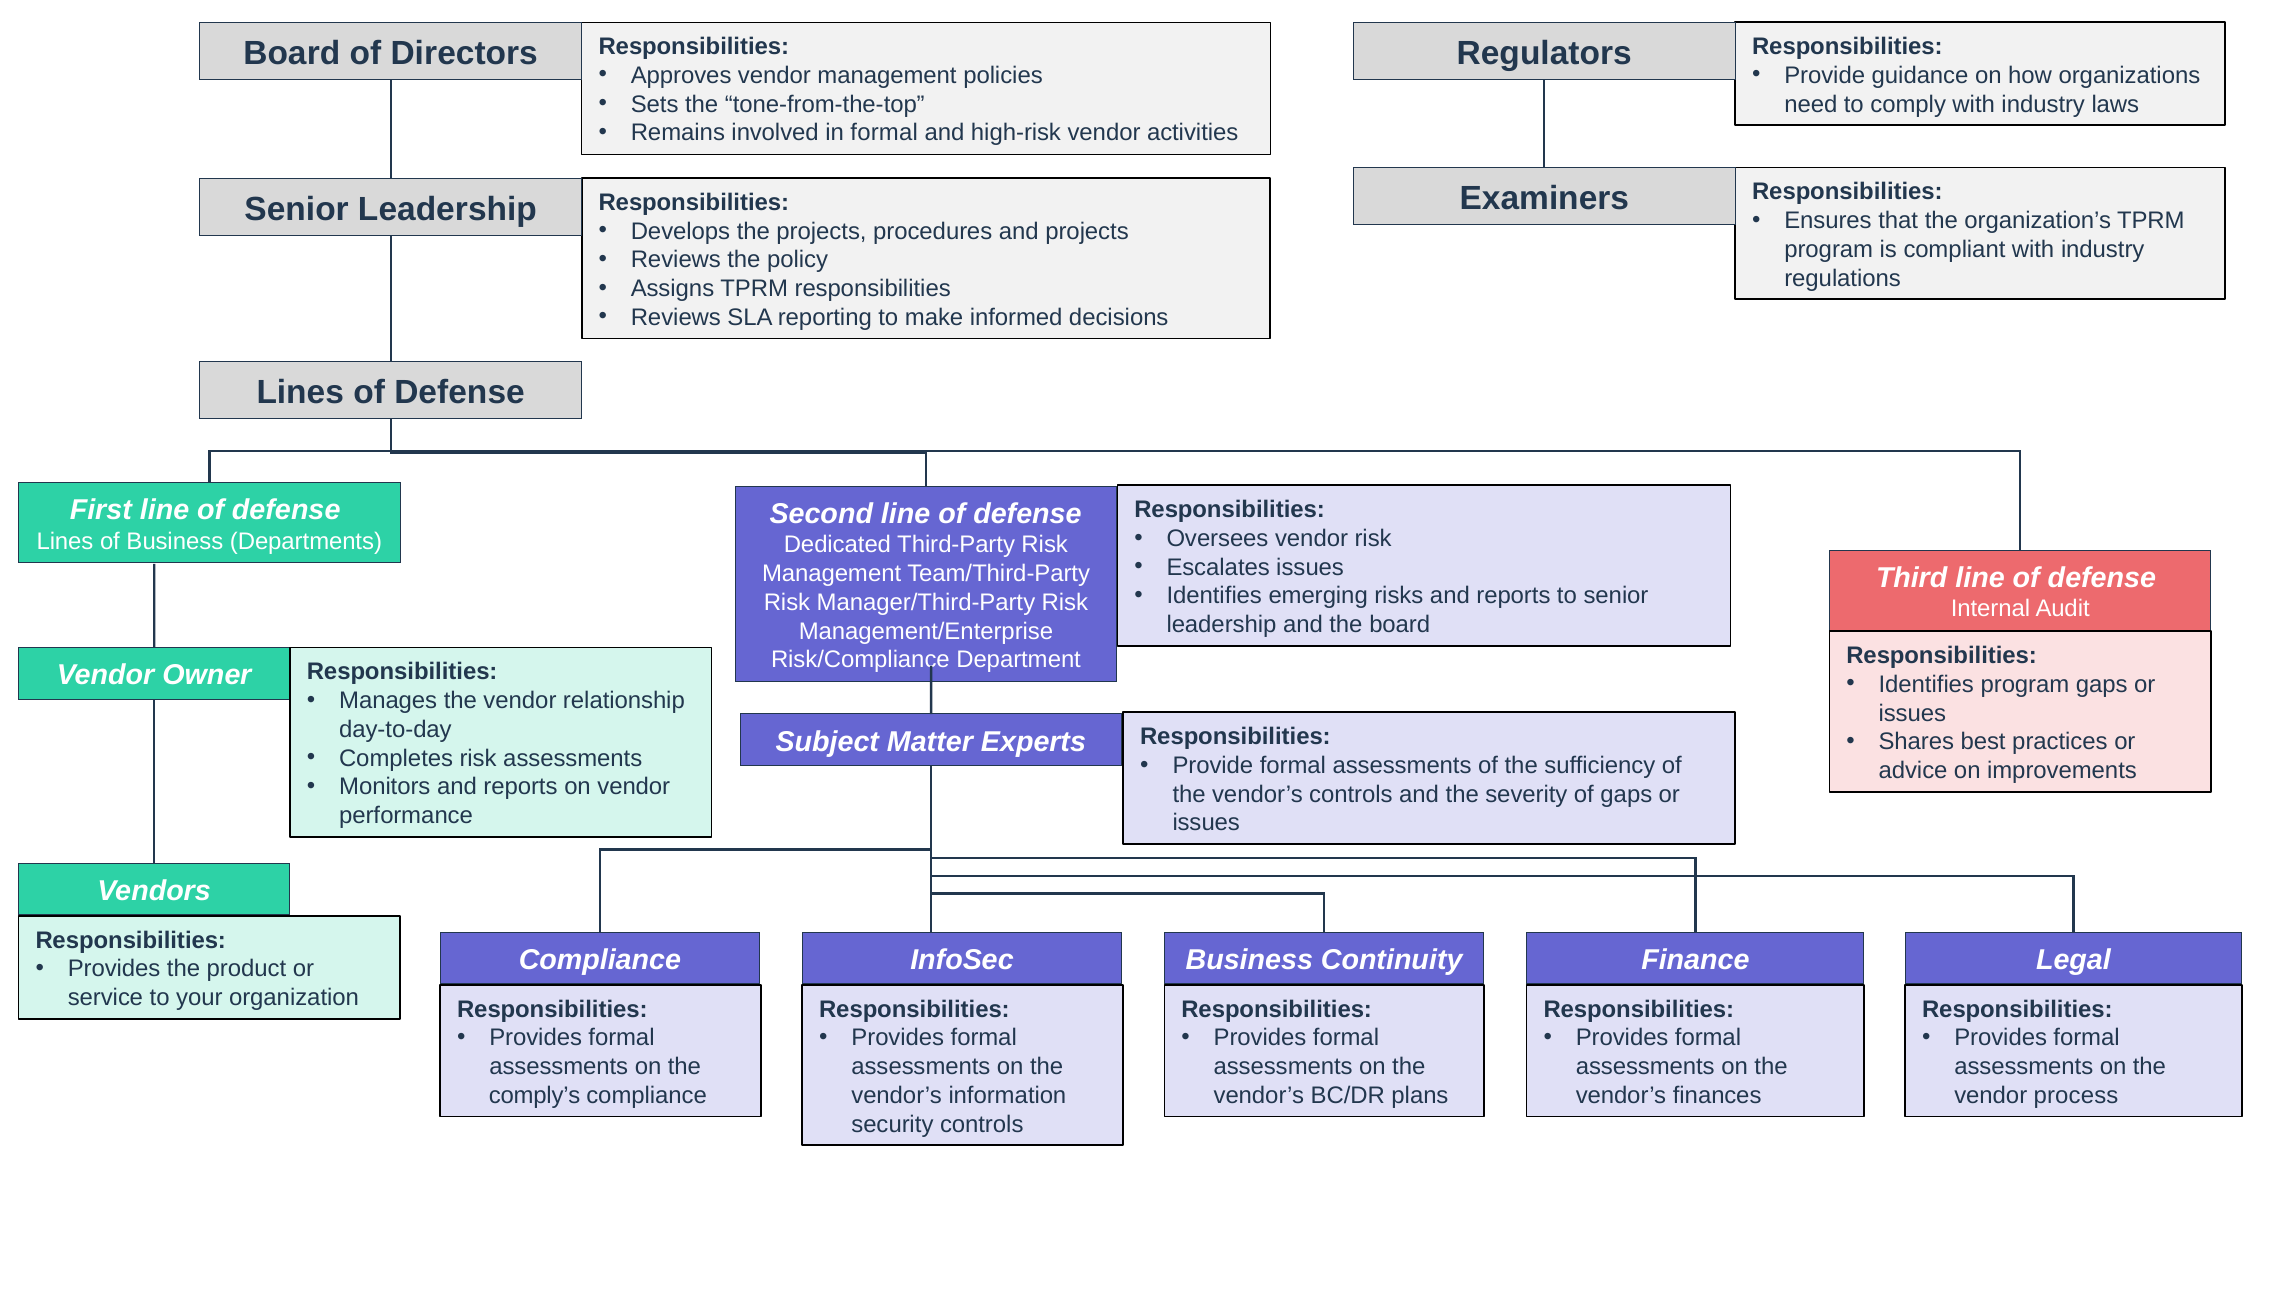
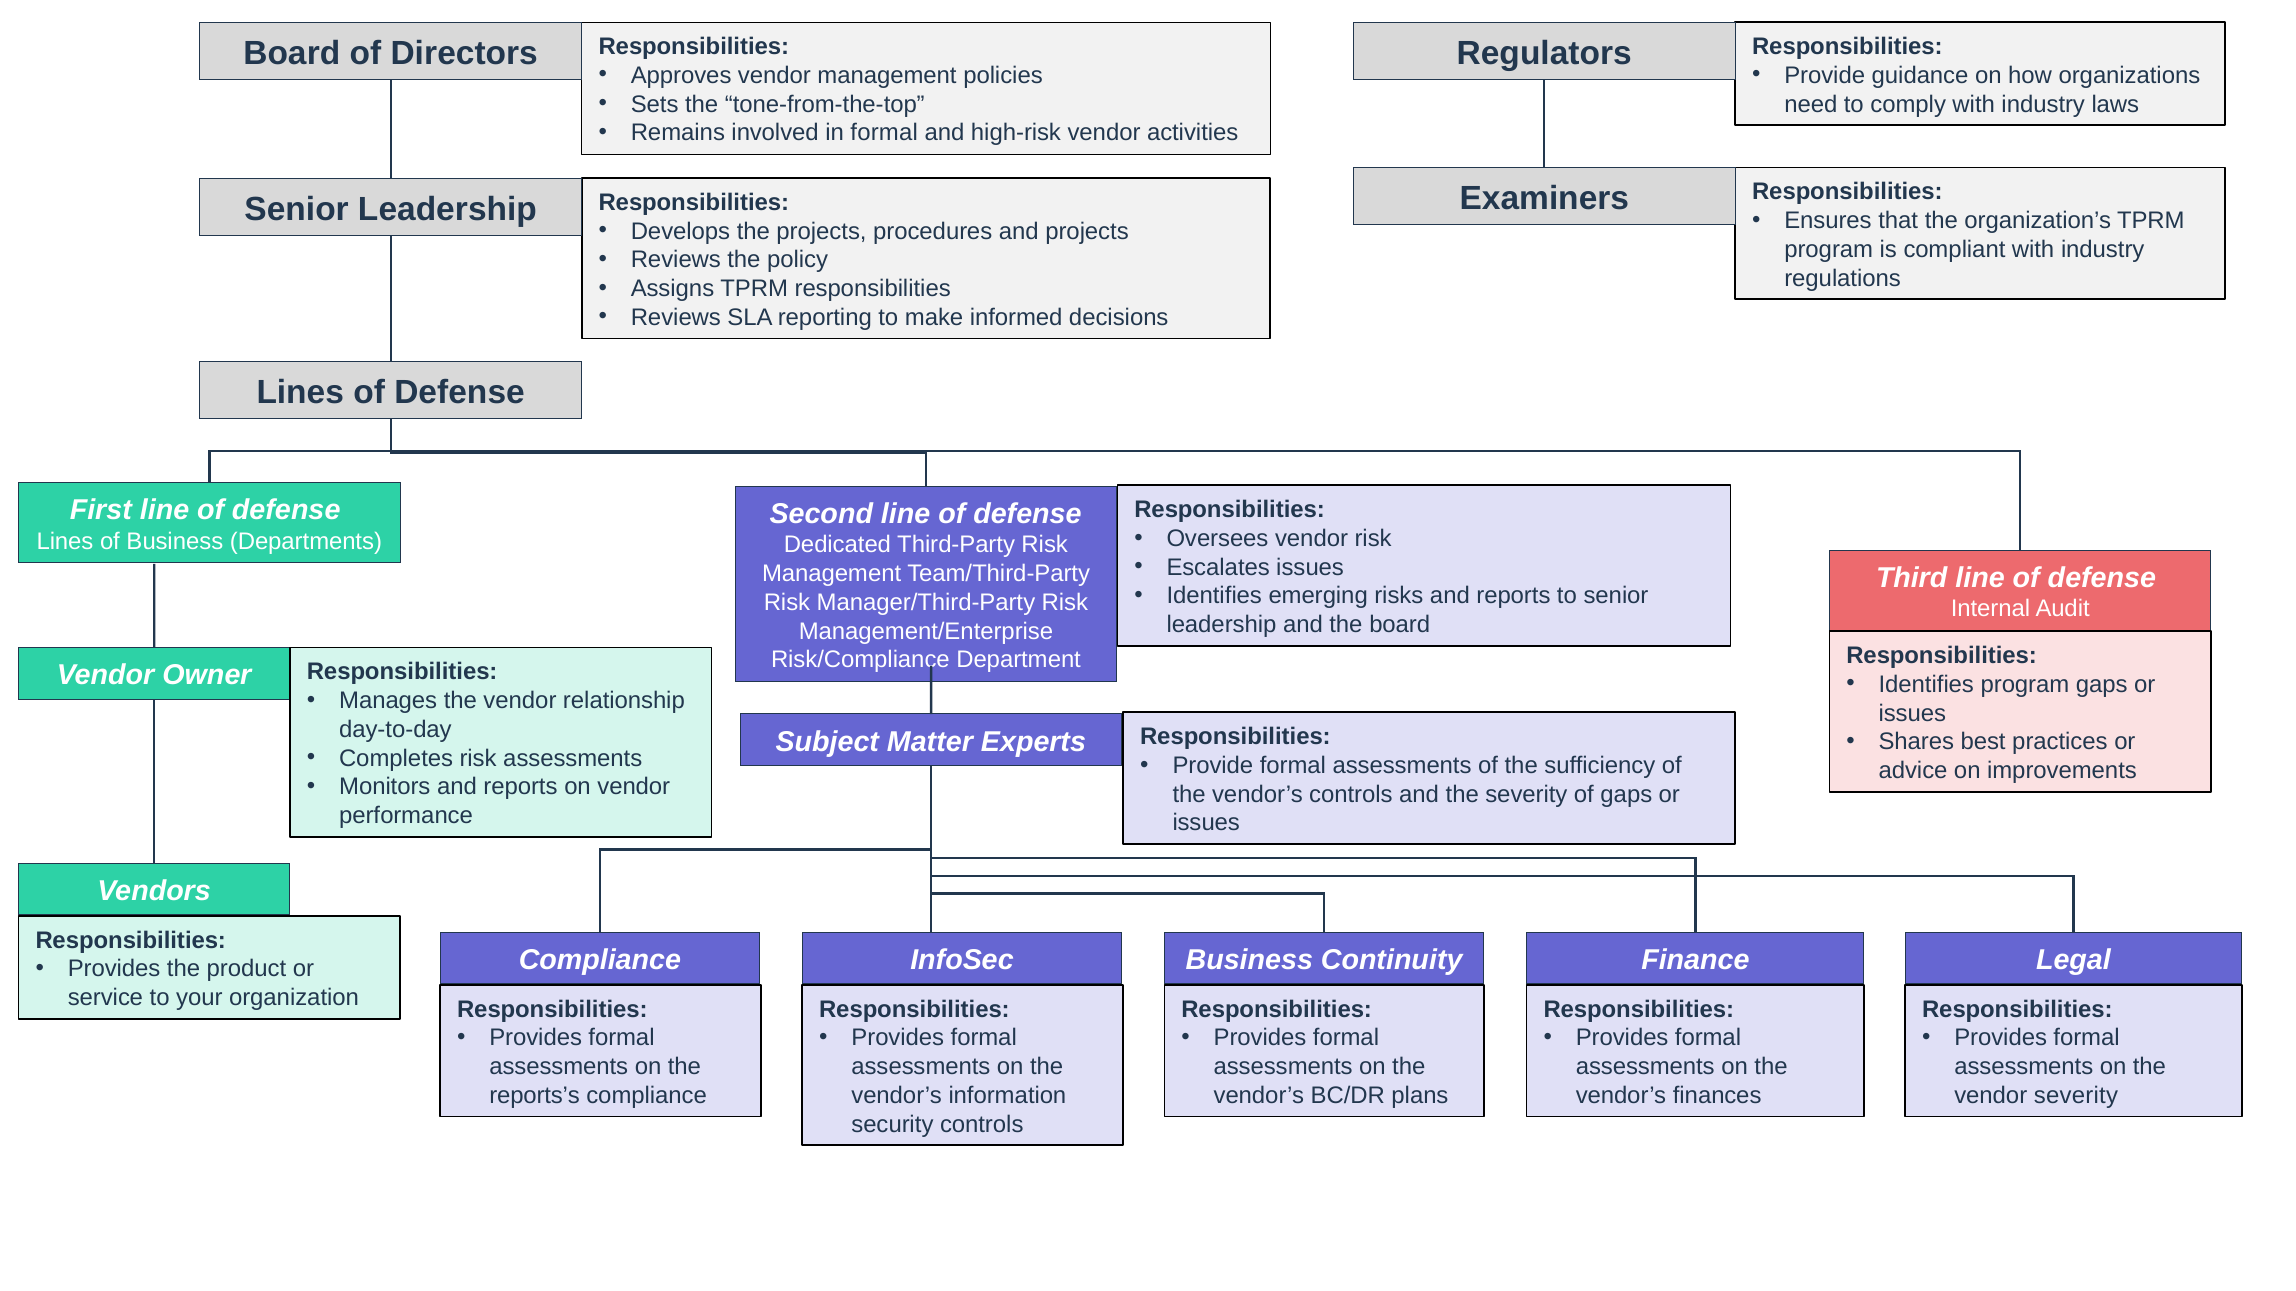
comply’s: comply’s -> reports’s
vendor process: process -> severity
